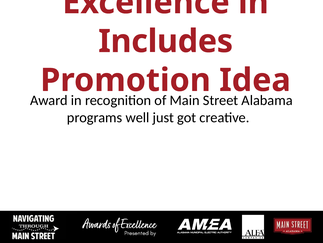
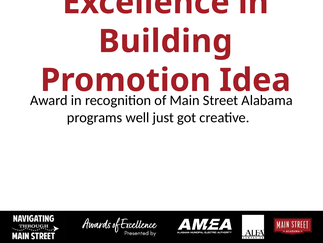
Includes: Includes -> Building
